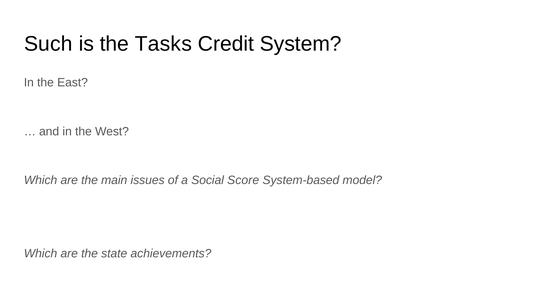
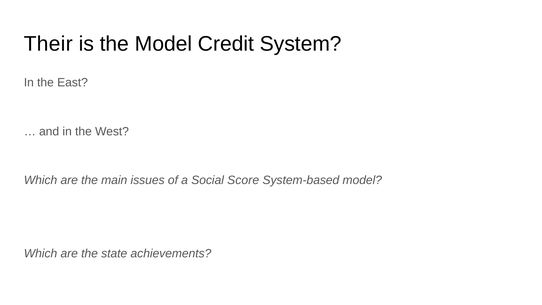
Such: Such -> Their
the Tasks: Tasks -> Model
